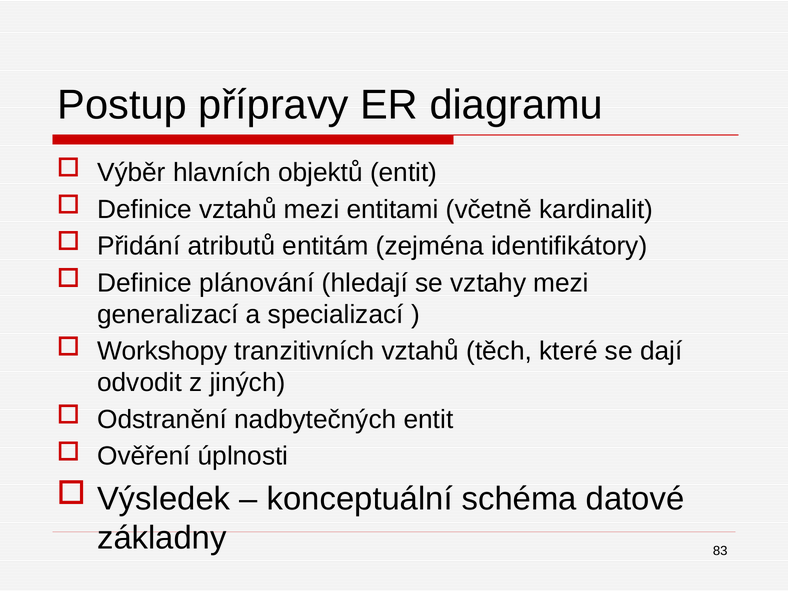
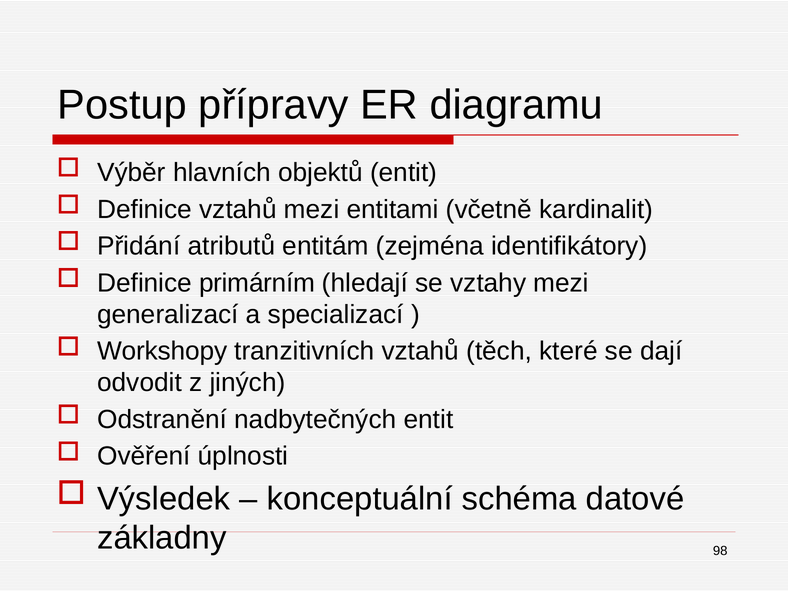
plánování: plánování -> primárním
83: 83 -> 98
